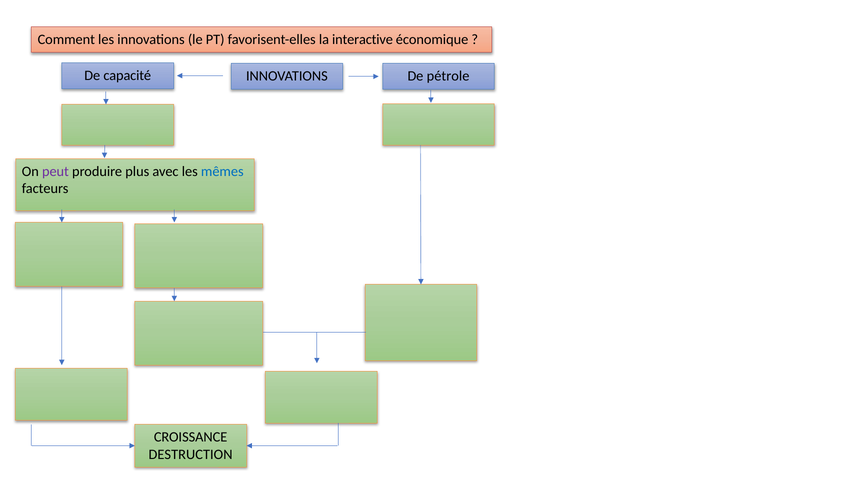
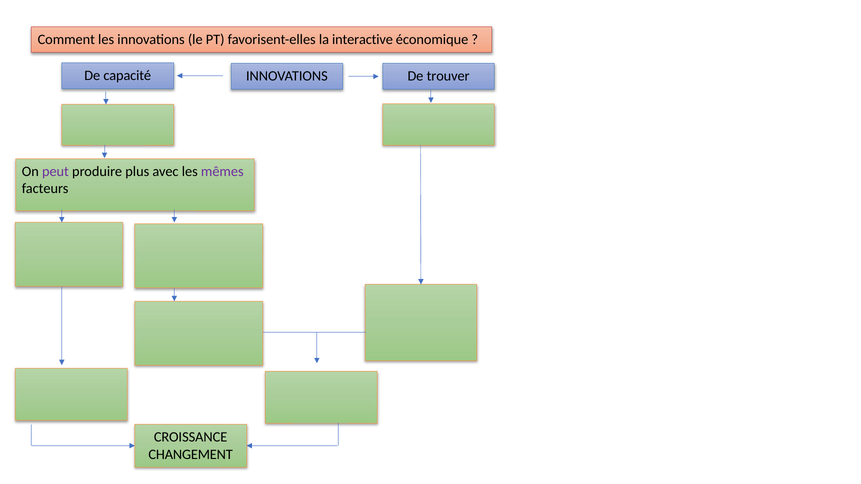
pétrole: pétrole -> trouver
mêmes colour: blue -> purple
DESTRUCTION: DESTRUCTION -> CHANGEMENT
